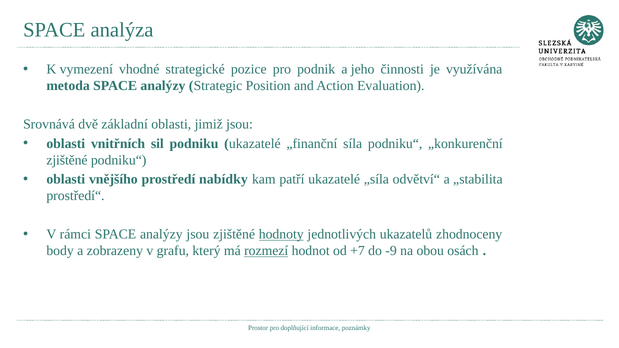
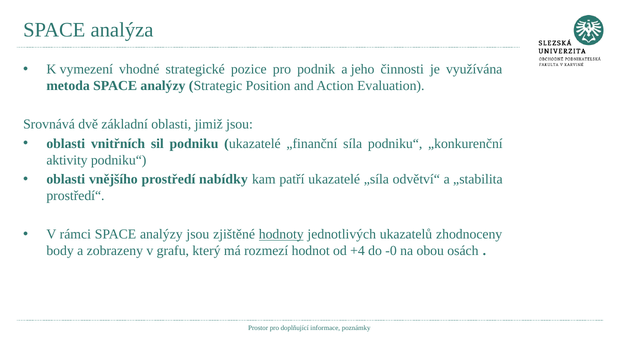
zjištěné at (67, 160): zjištěné -> aktivity
rozmezí underline: present -> none
+7: +7 -> +4
-9: -9 -> -0
